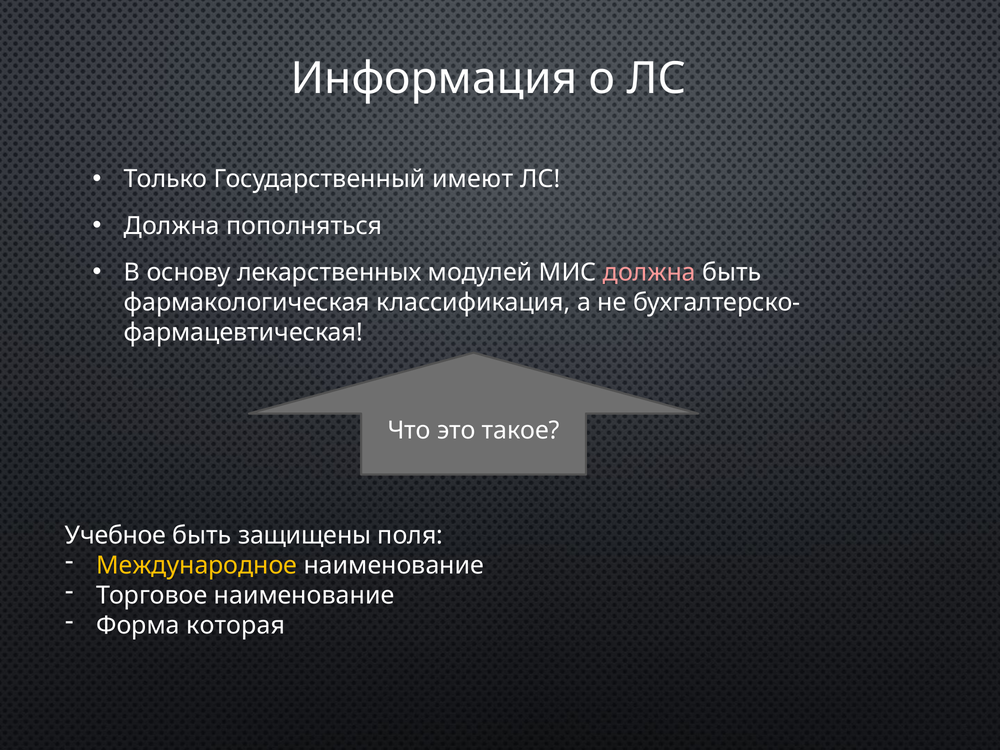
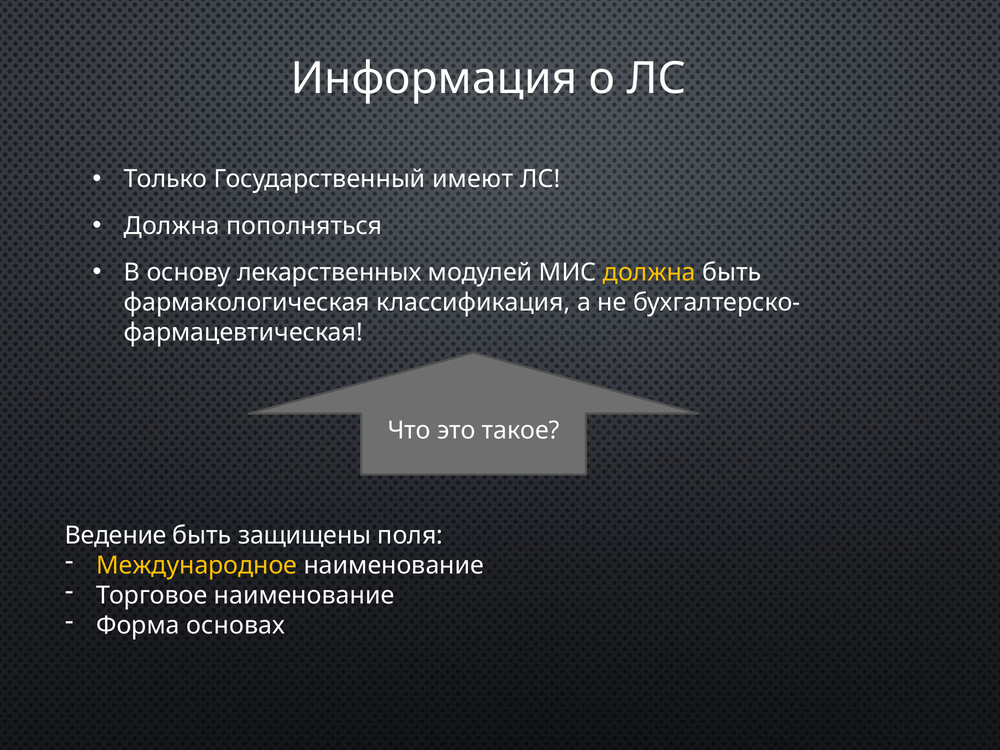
должна at (649, 272) colour: pink -> yellow
Учебное: Учебное -> Ведение
которая: которая -> основах
